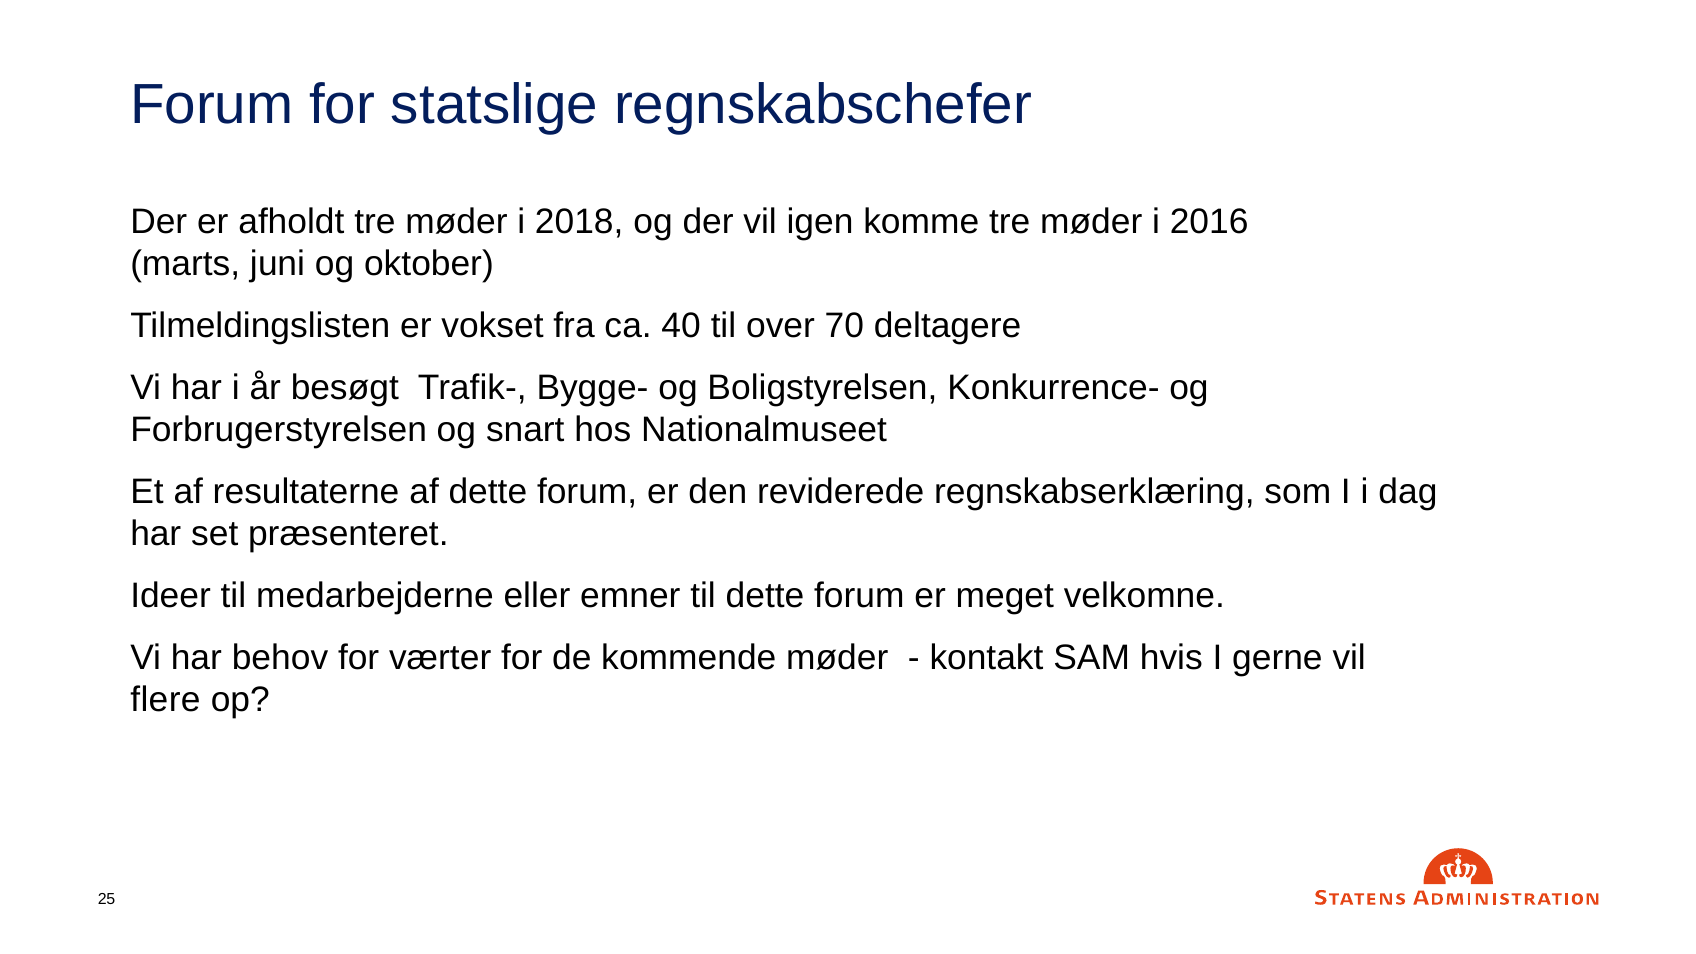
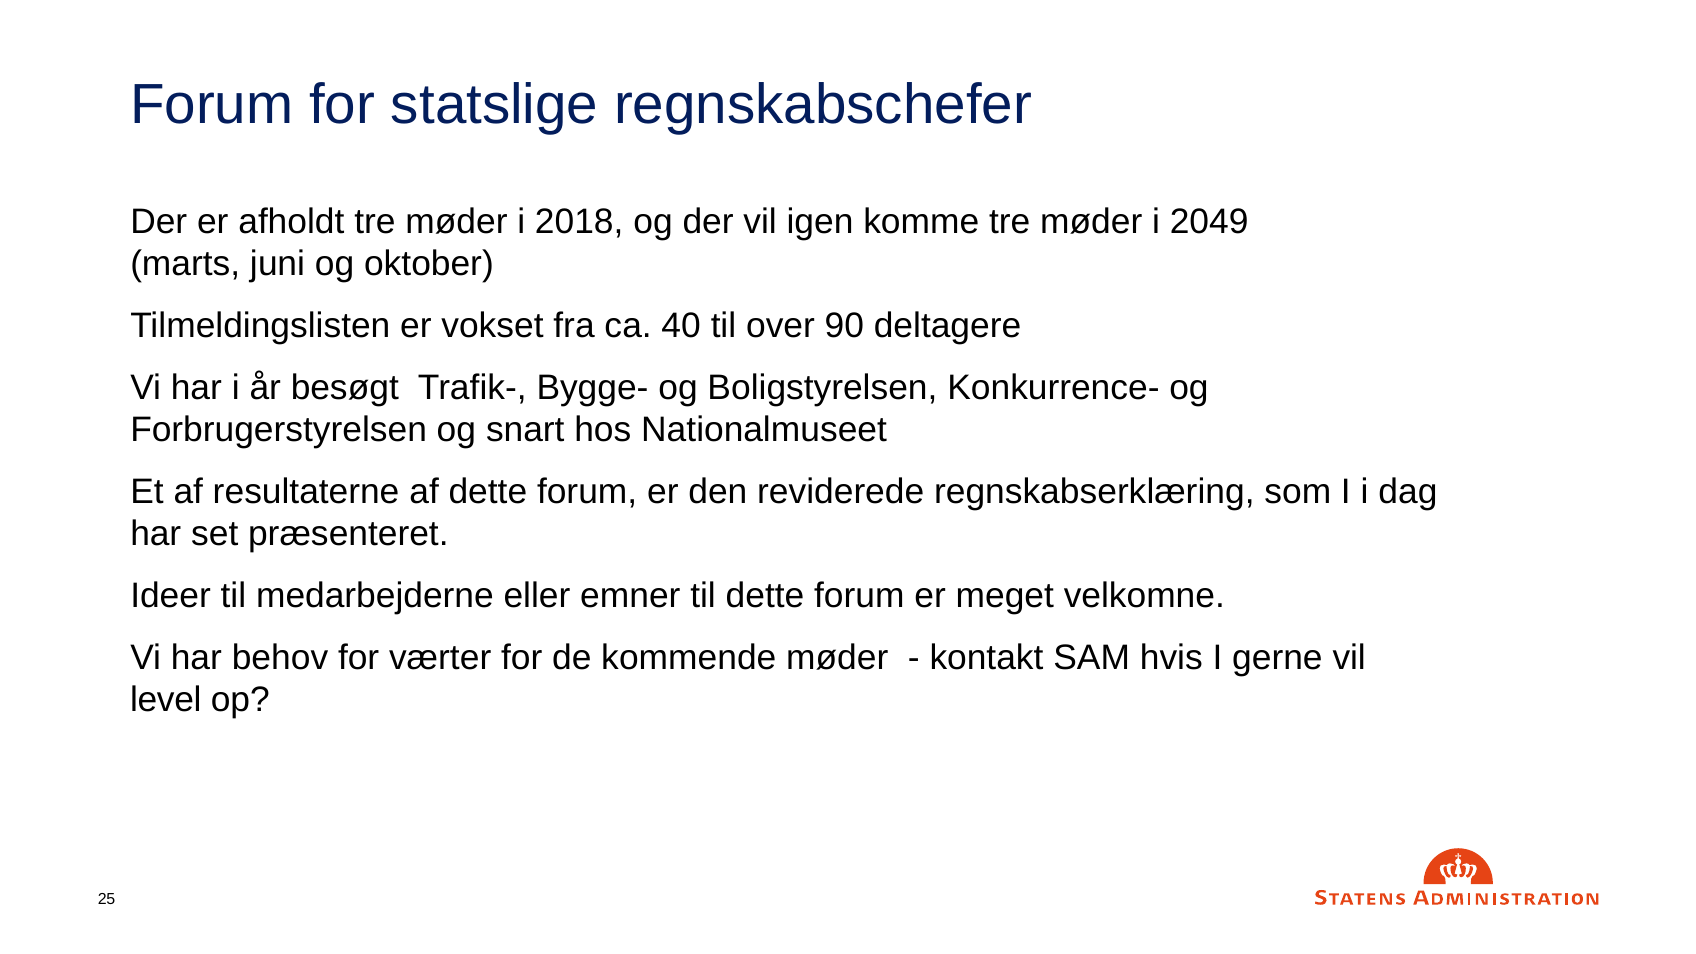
2016: 2016 -> 2049
70: 70 -> 90
flere: flere -> level
